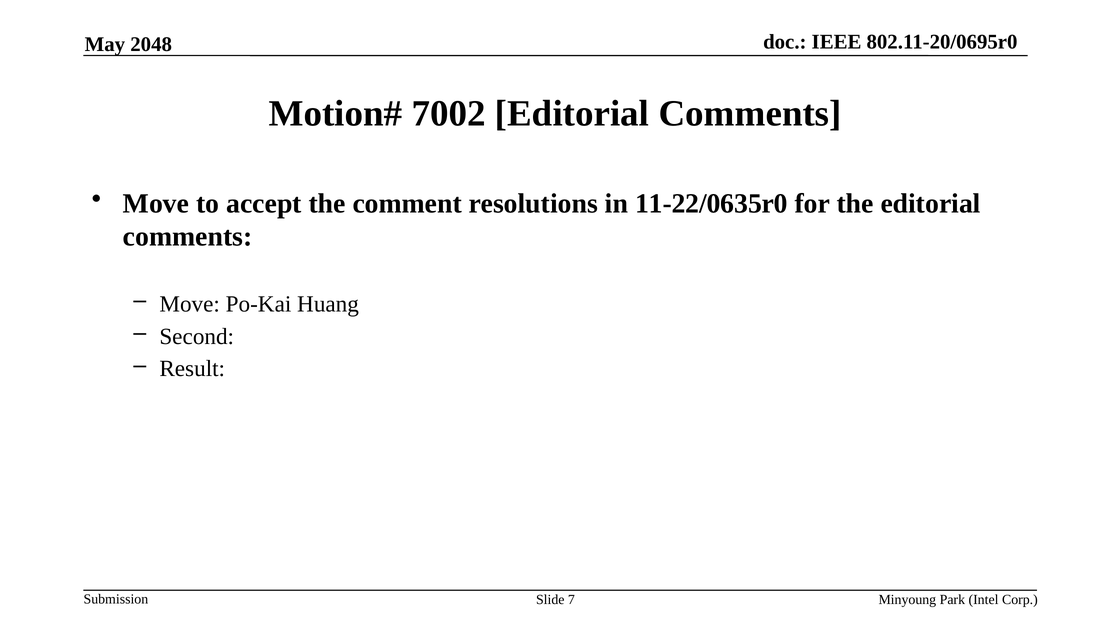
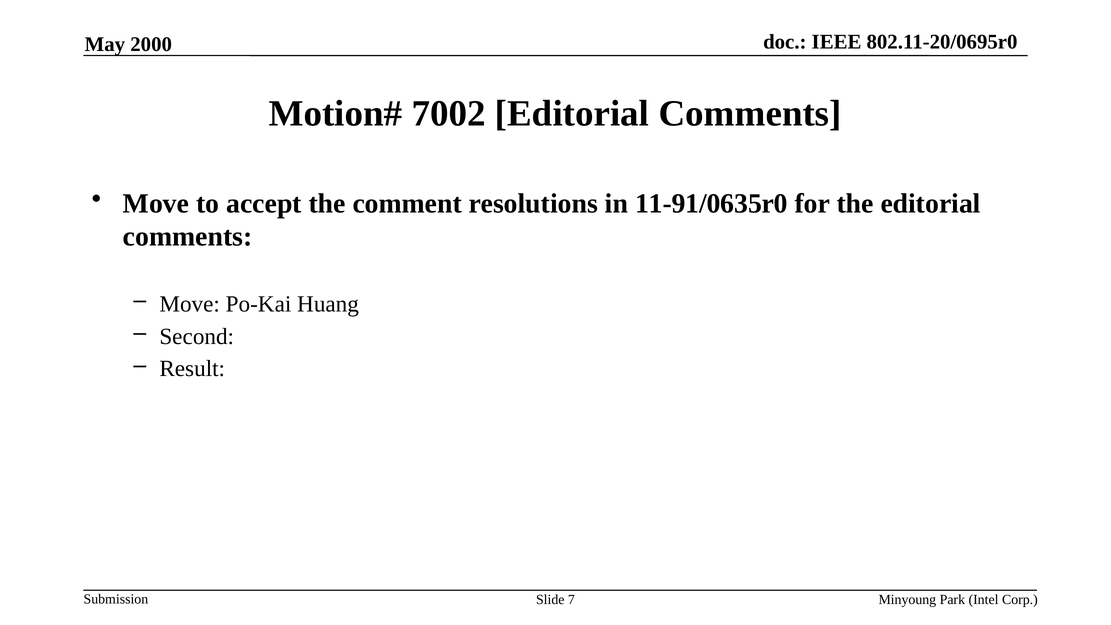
2048: 2048 -> 2000
11-22/0635r0: 11-22/0635r0 -> 11-91/0635r0
